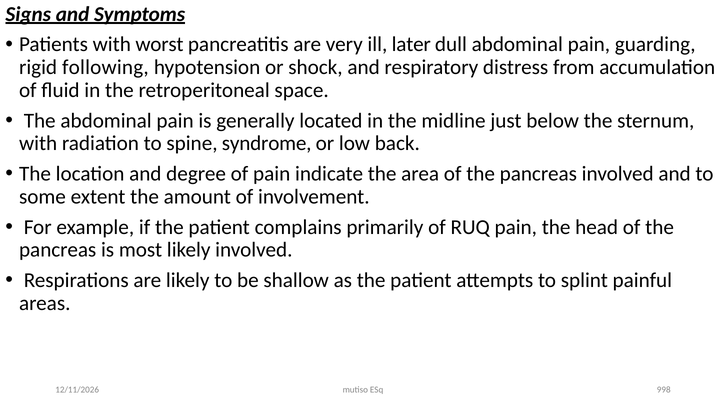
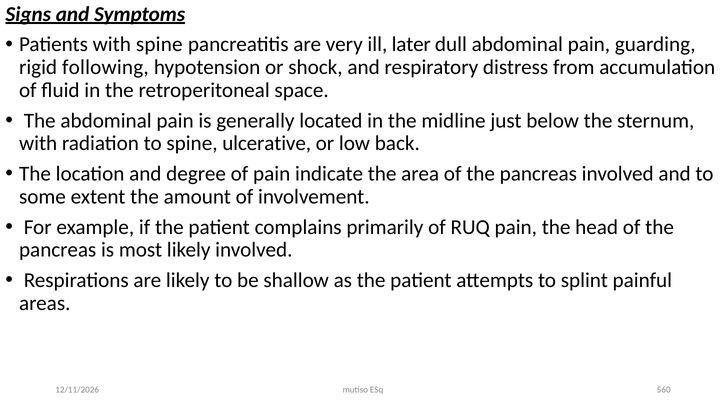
with worst: worst -> spine
syndrome: syndrome -> ulcerative
998: 998 -> 560
